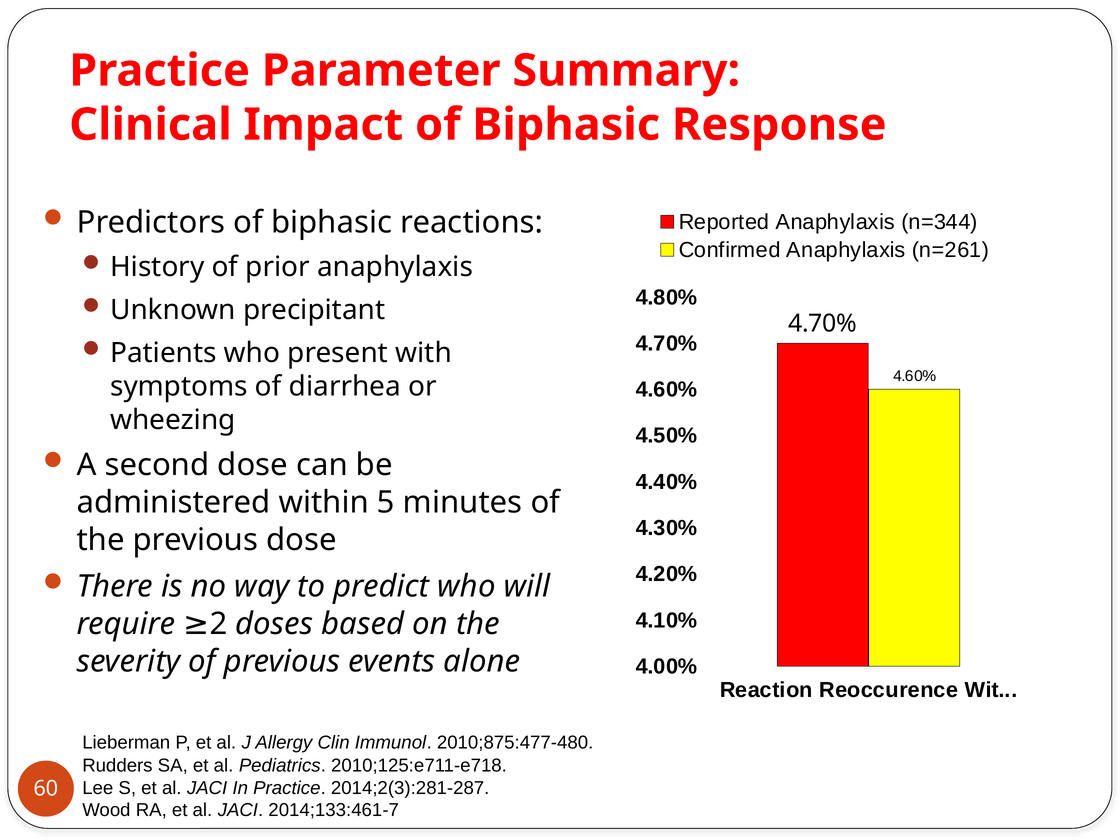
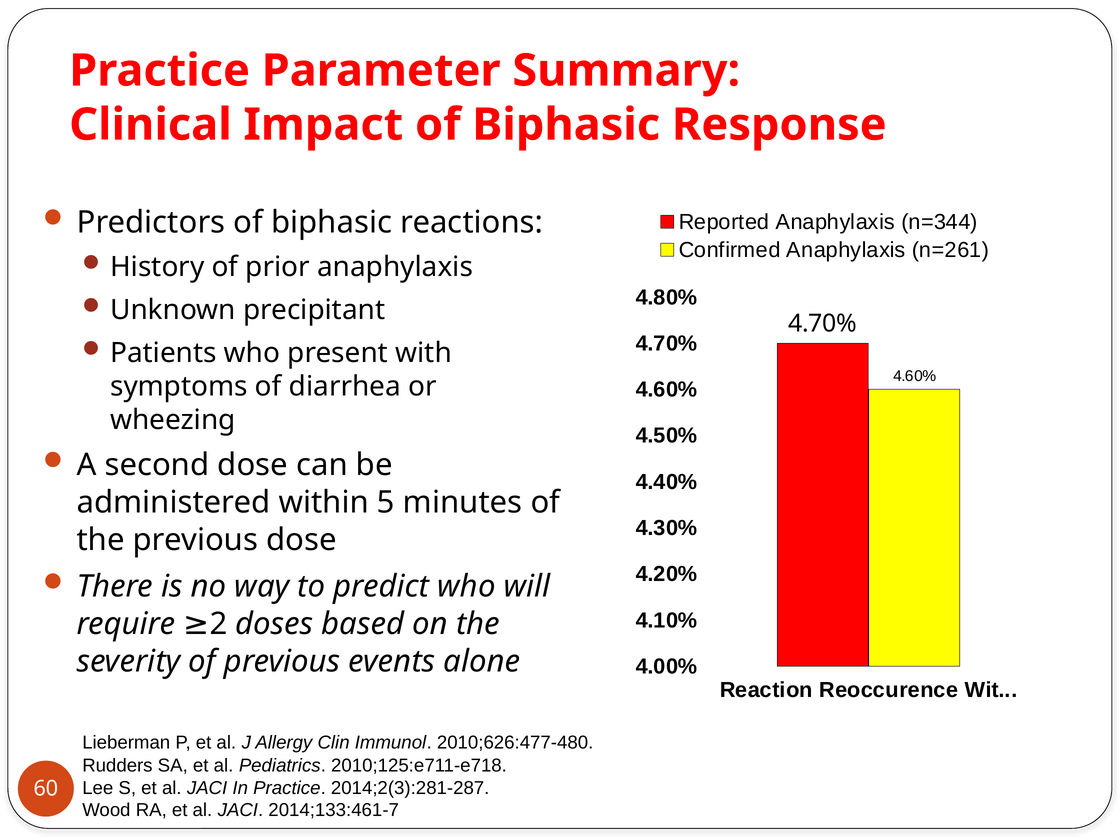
2010;875:477-480: 2010;875:477-480 -> 2010;626:477-480
